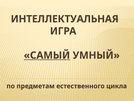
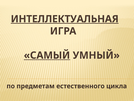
ИНТЕЛЛЕКТУАЛЬНАЯ underline: none -> present
